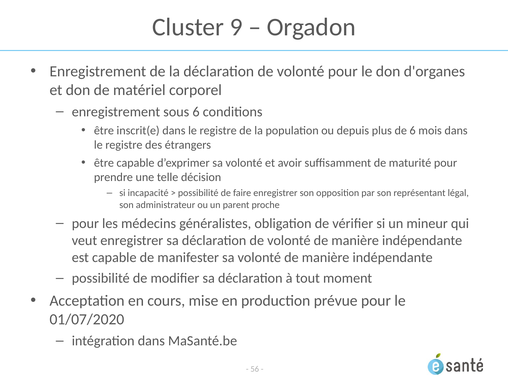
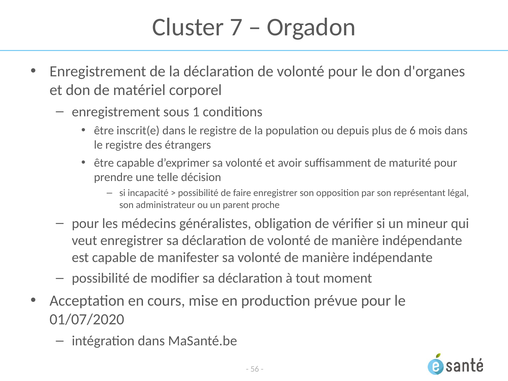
9: 9 -> 7
sous 6: 6 -> 1
